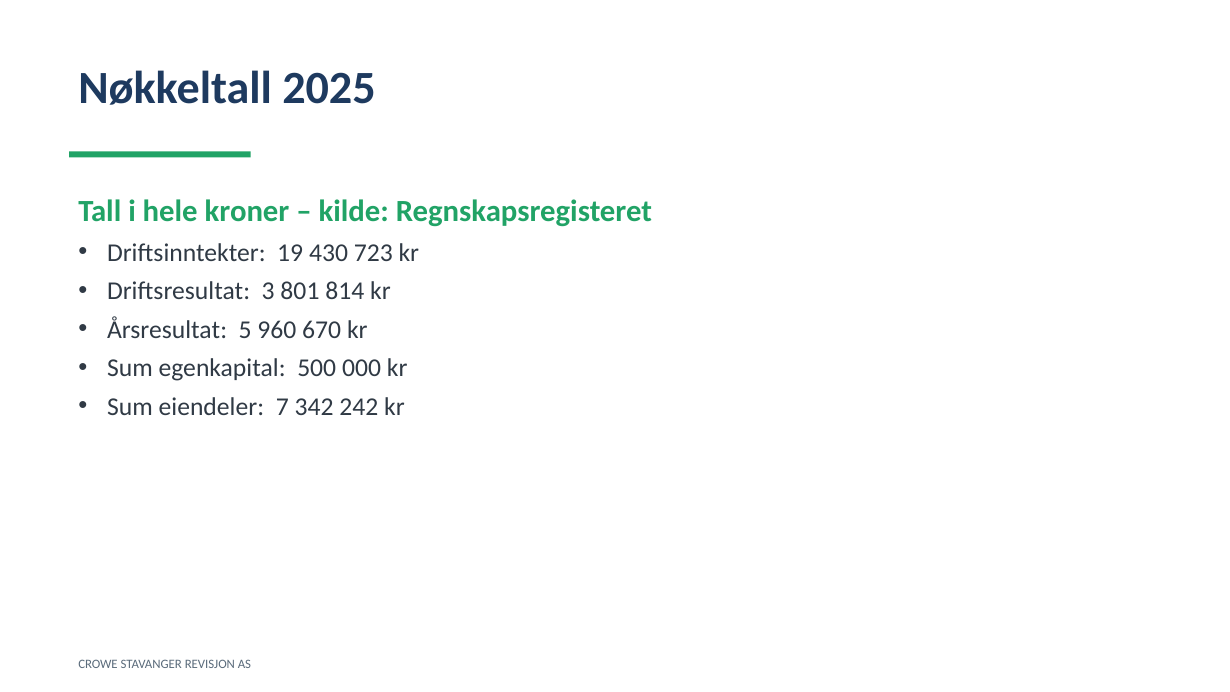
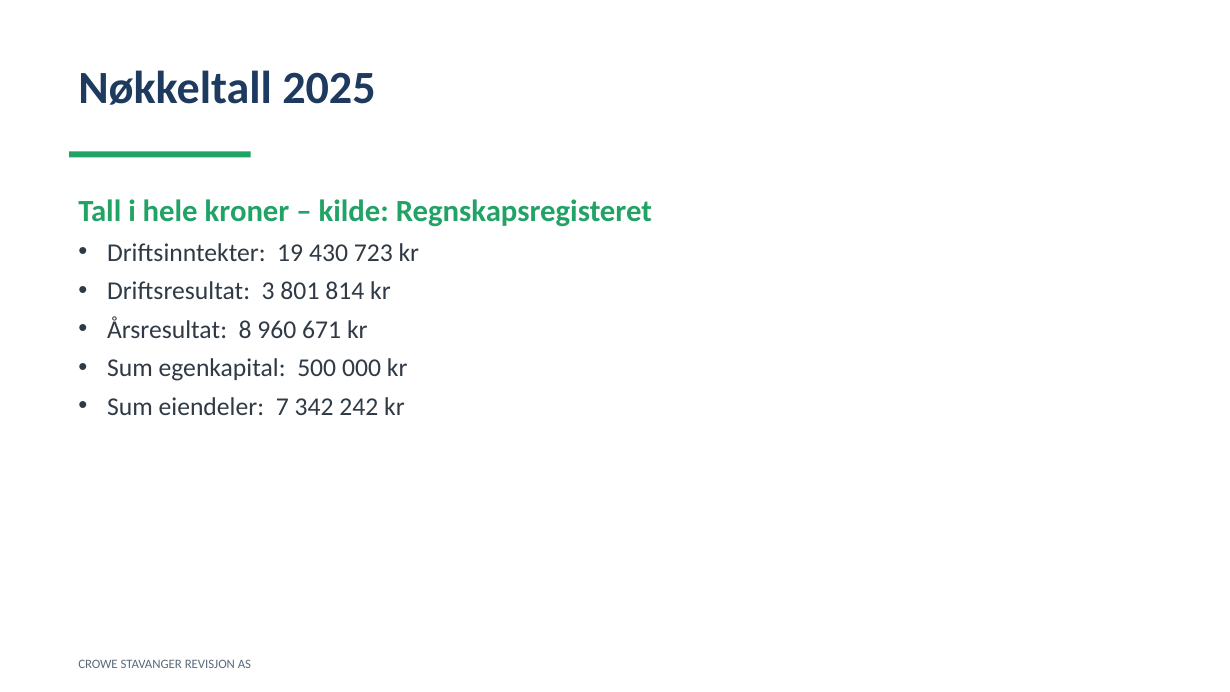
5: 5 -> 8
670: 670 -> 671
